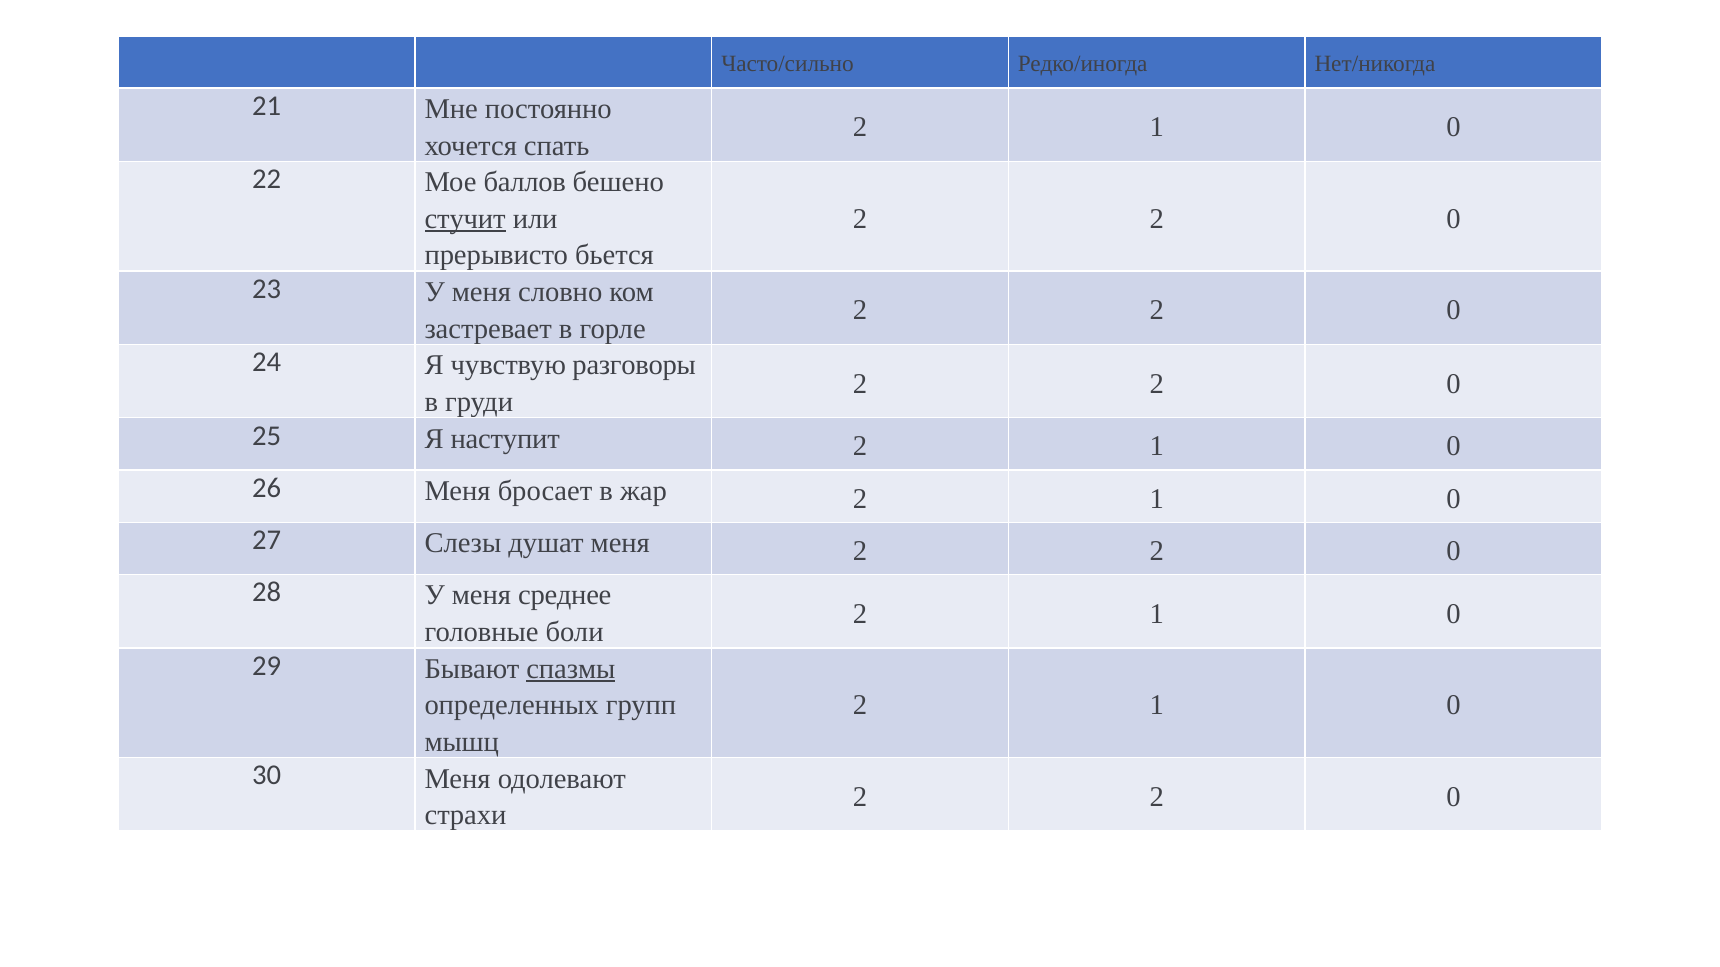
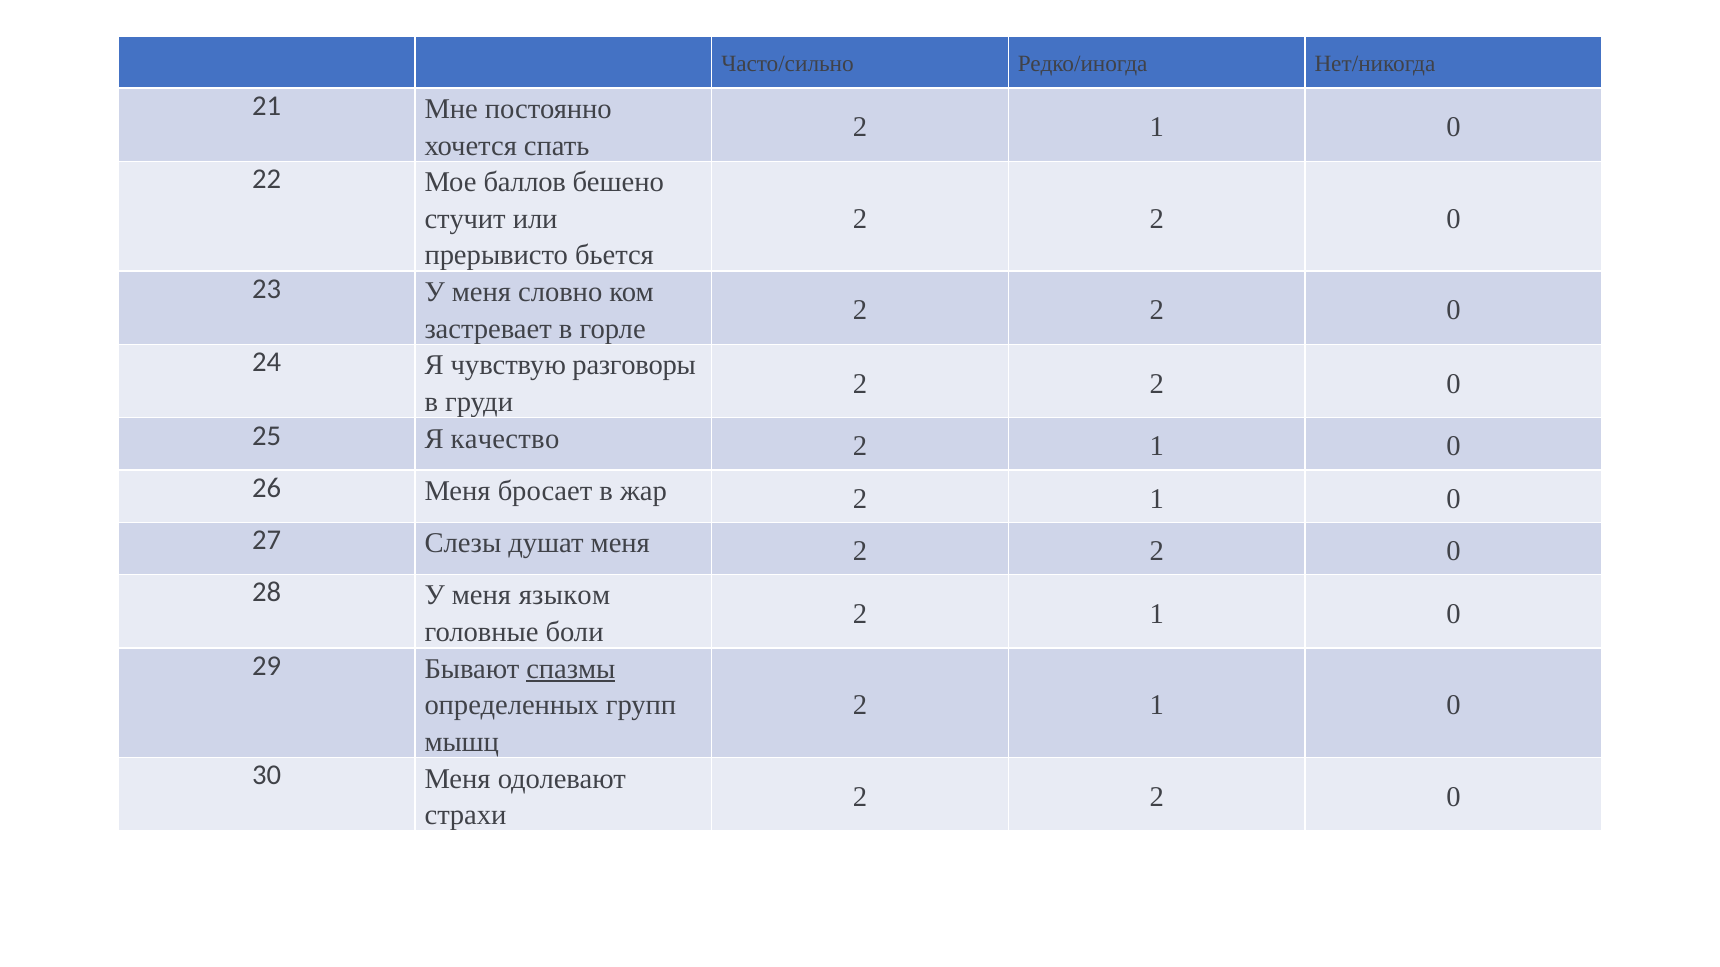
стучит underline: present -> none
наступит: наступит -> качество
среднее: среднее -> языком
